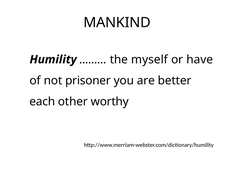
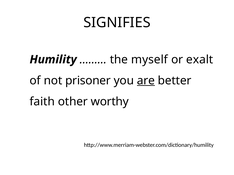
MANKIND: MANKIND -> SIGNIFIES
have: have -> exalt
are underline: none -> present
each: each -> faith
